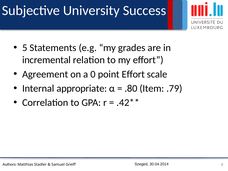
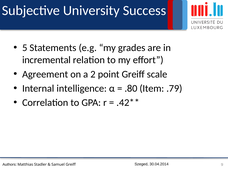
0: 0 -> 2
point Effort: Effort -> Greiff
appropriate: appropriate -> intelligence
